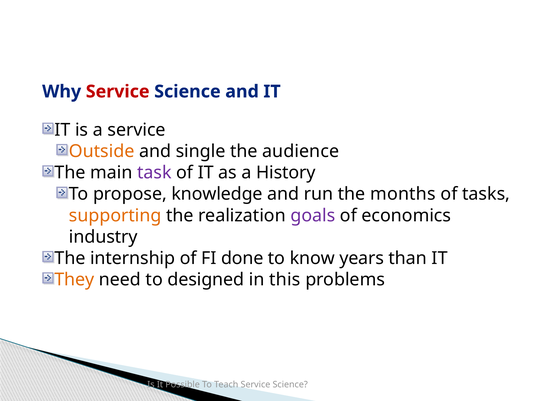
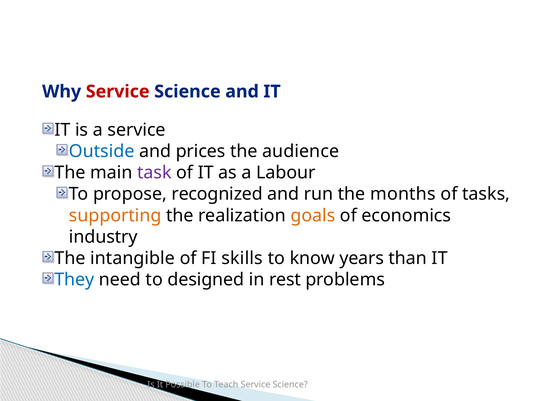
Outside colour: orange -> blue
single: single -> prices
History: History -> Labour
knowledge: knowledge -> recognized
goals colour: purple -> orange
internship: internship -> intangible
done: done -> skills
They colour: orange -> blue
this: this -> rest
